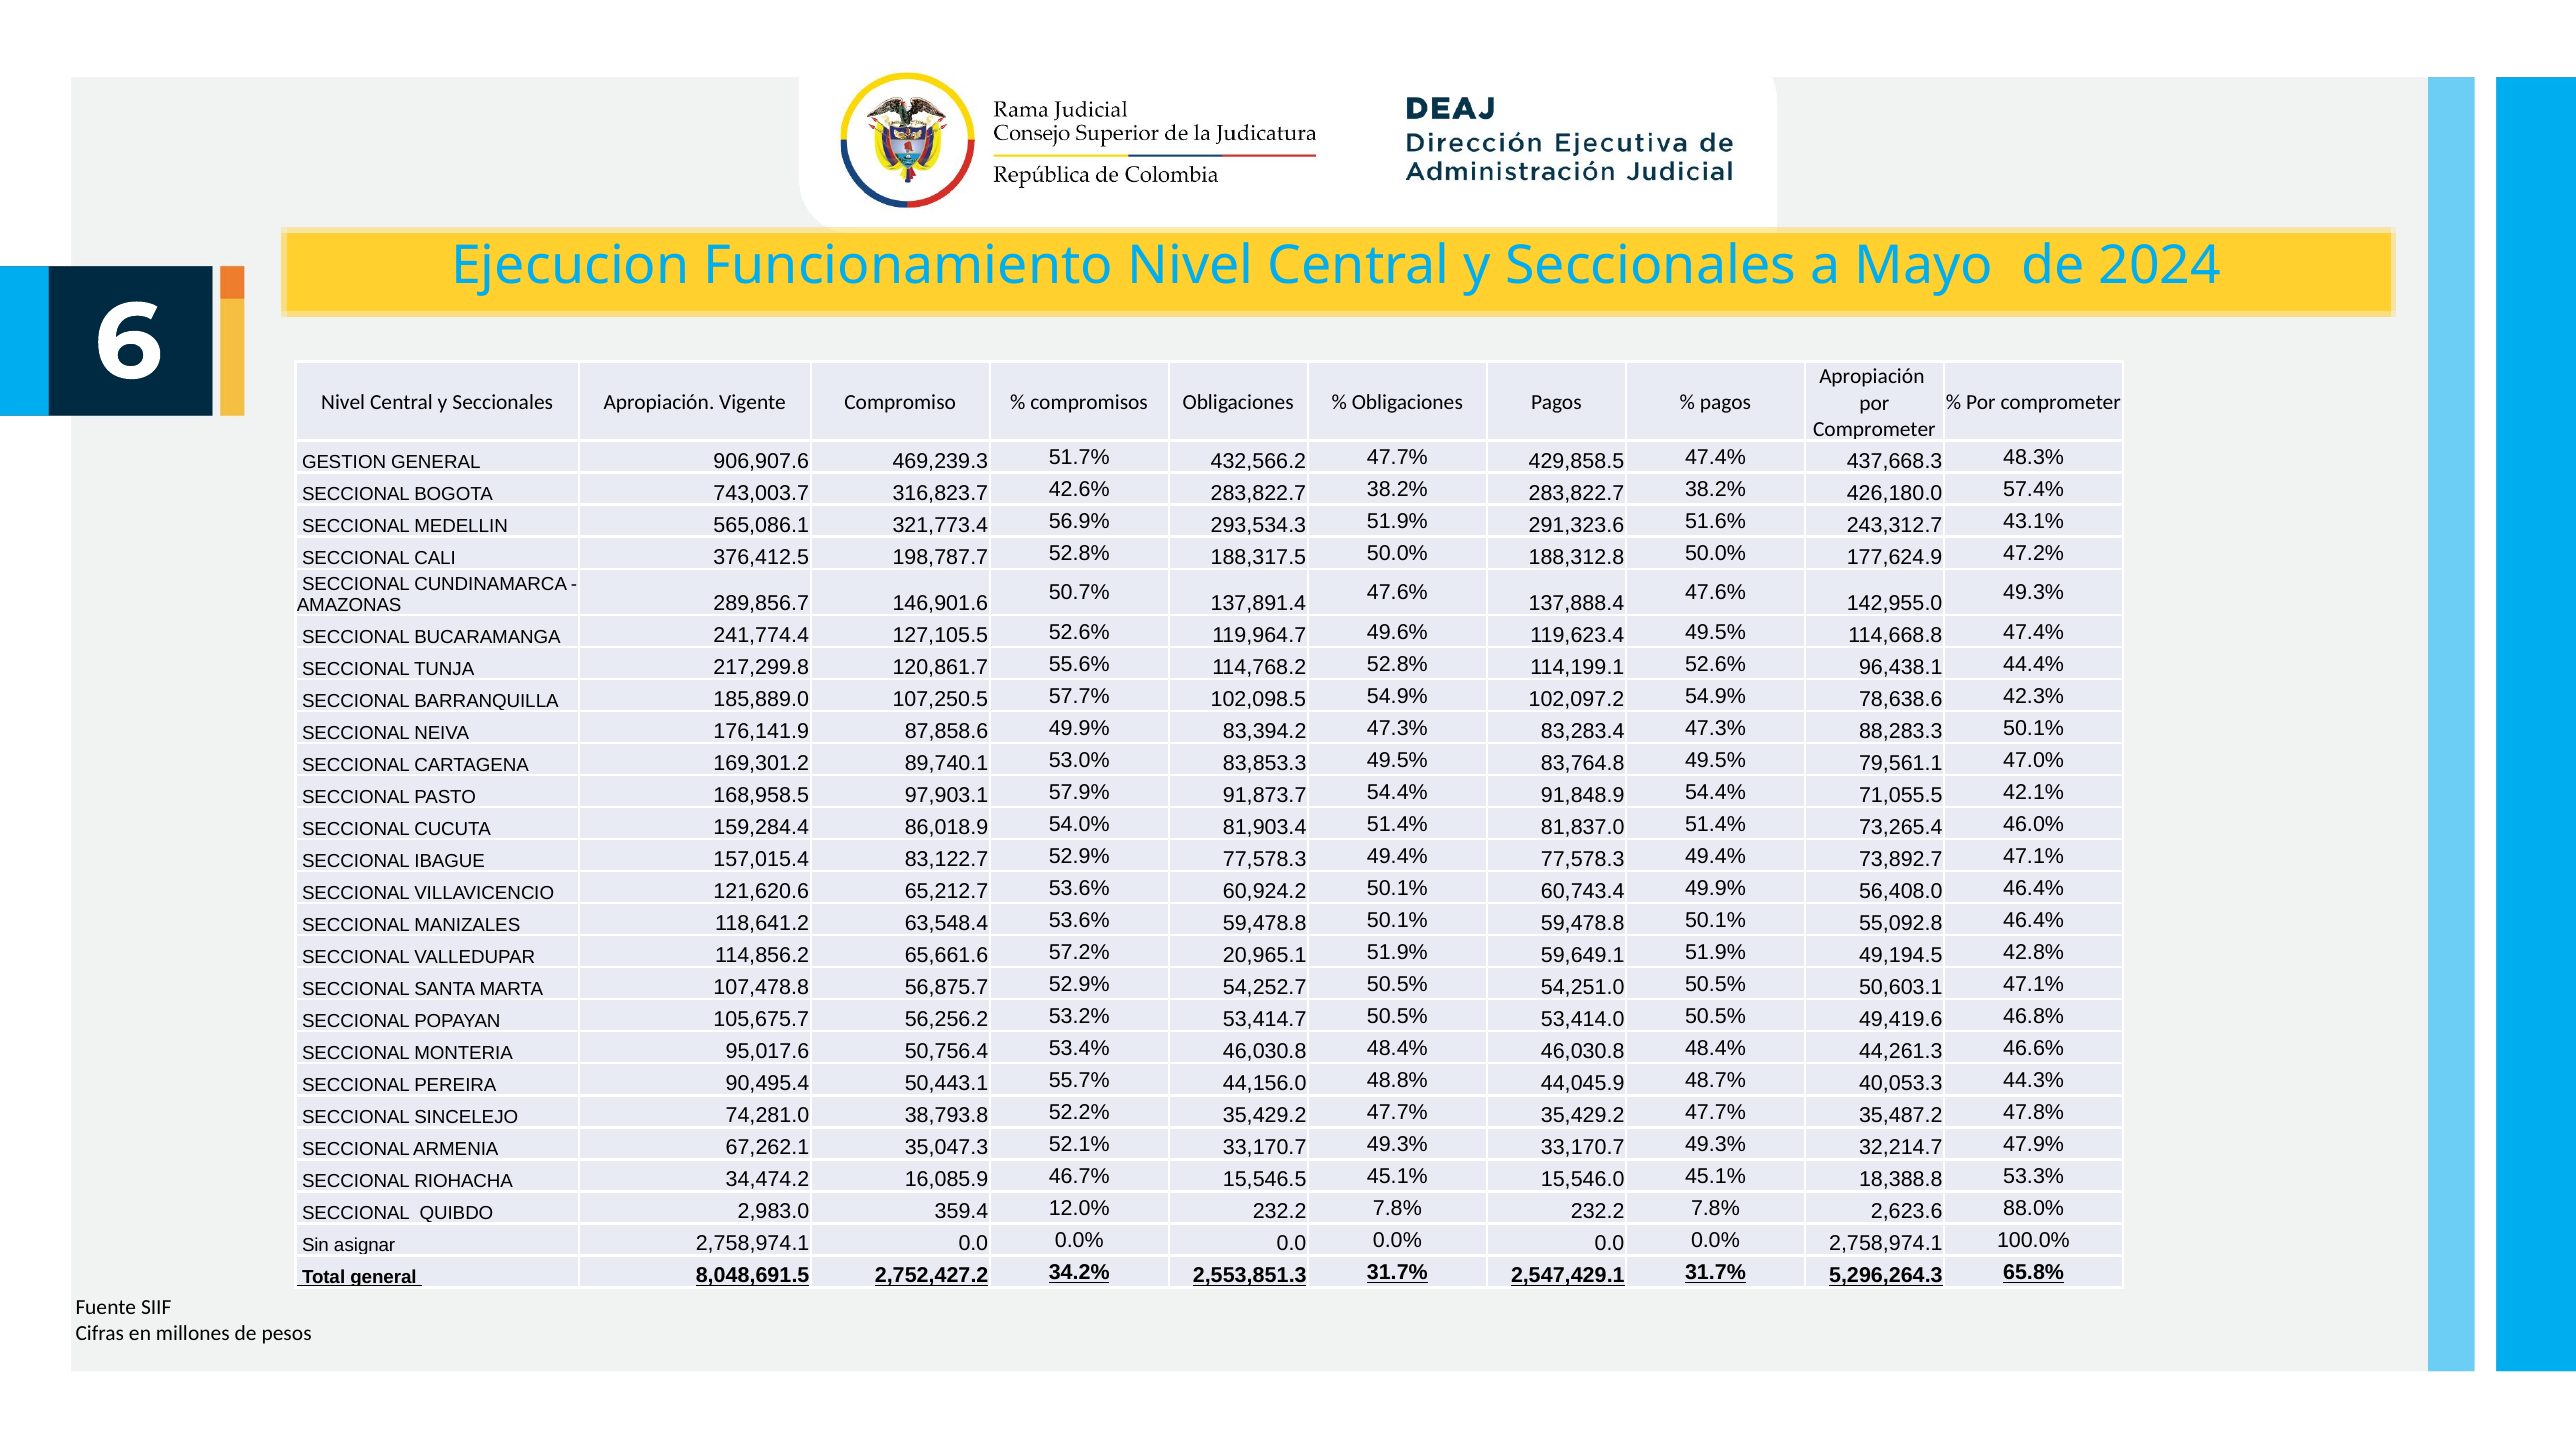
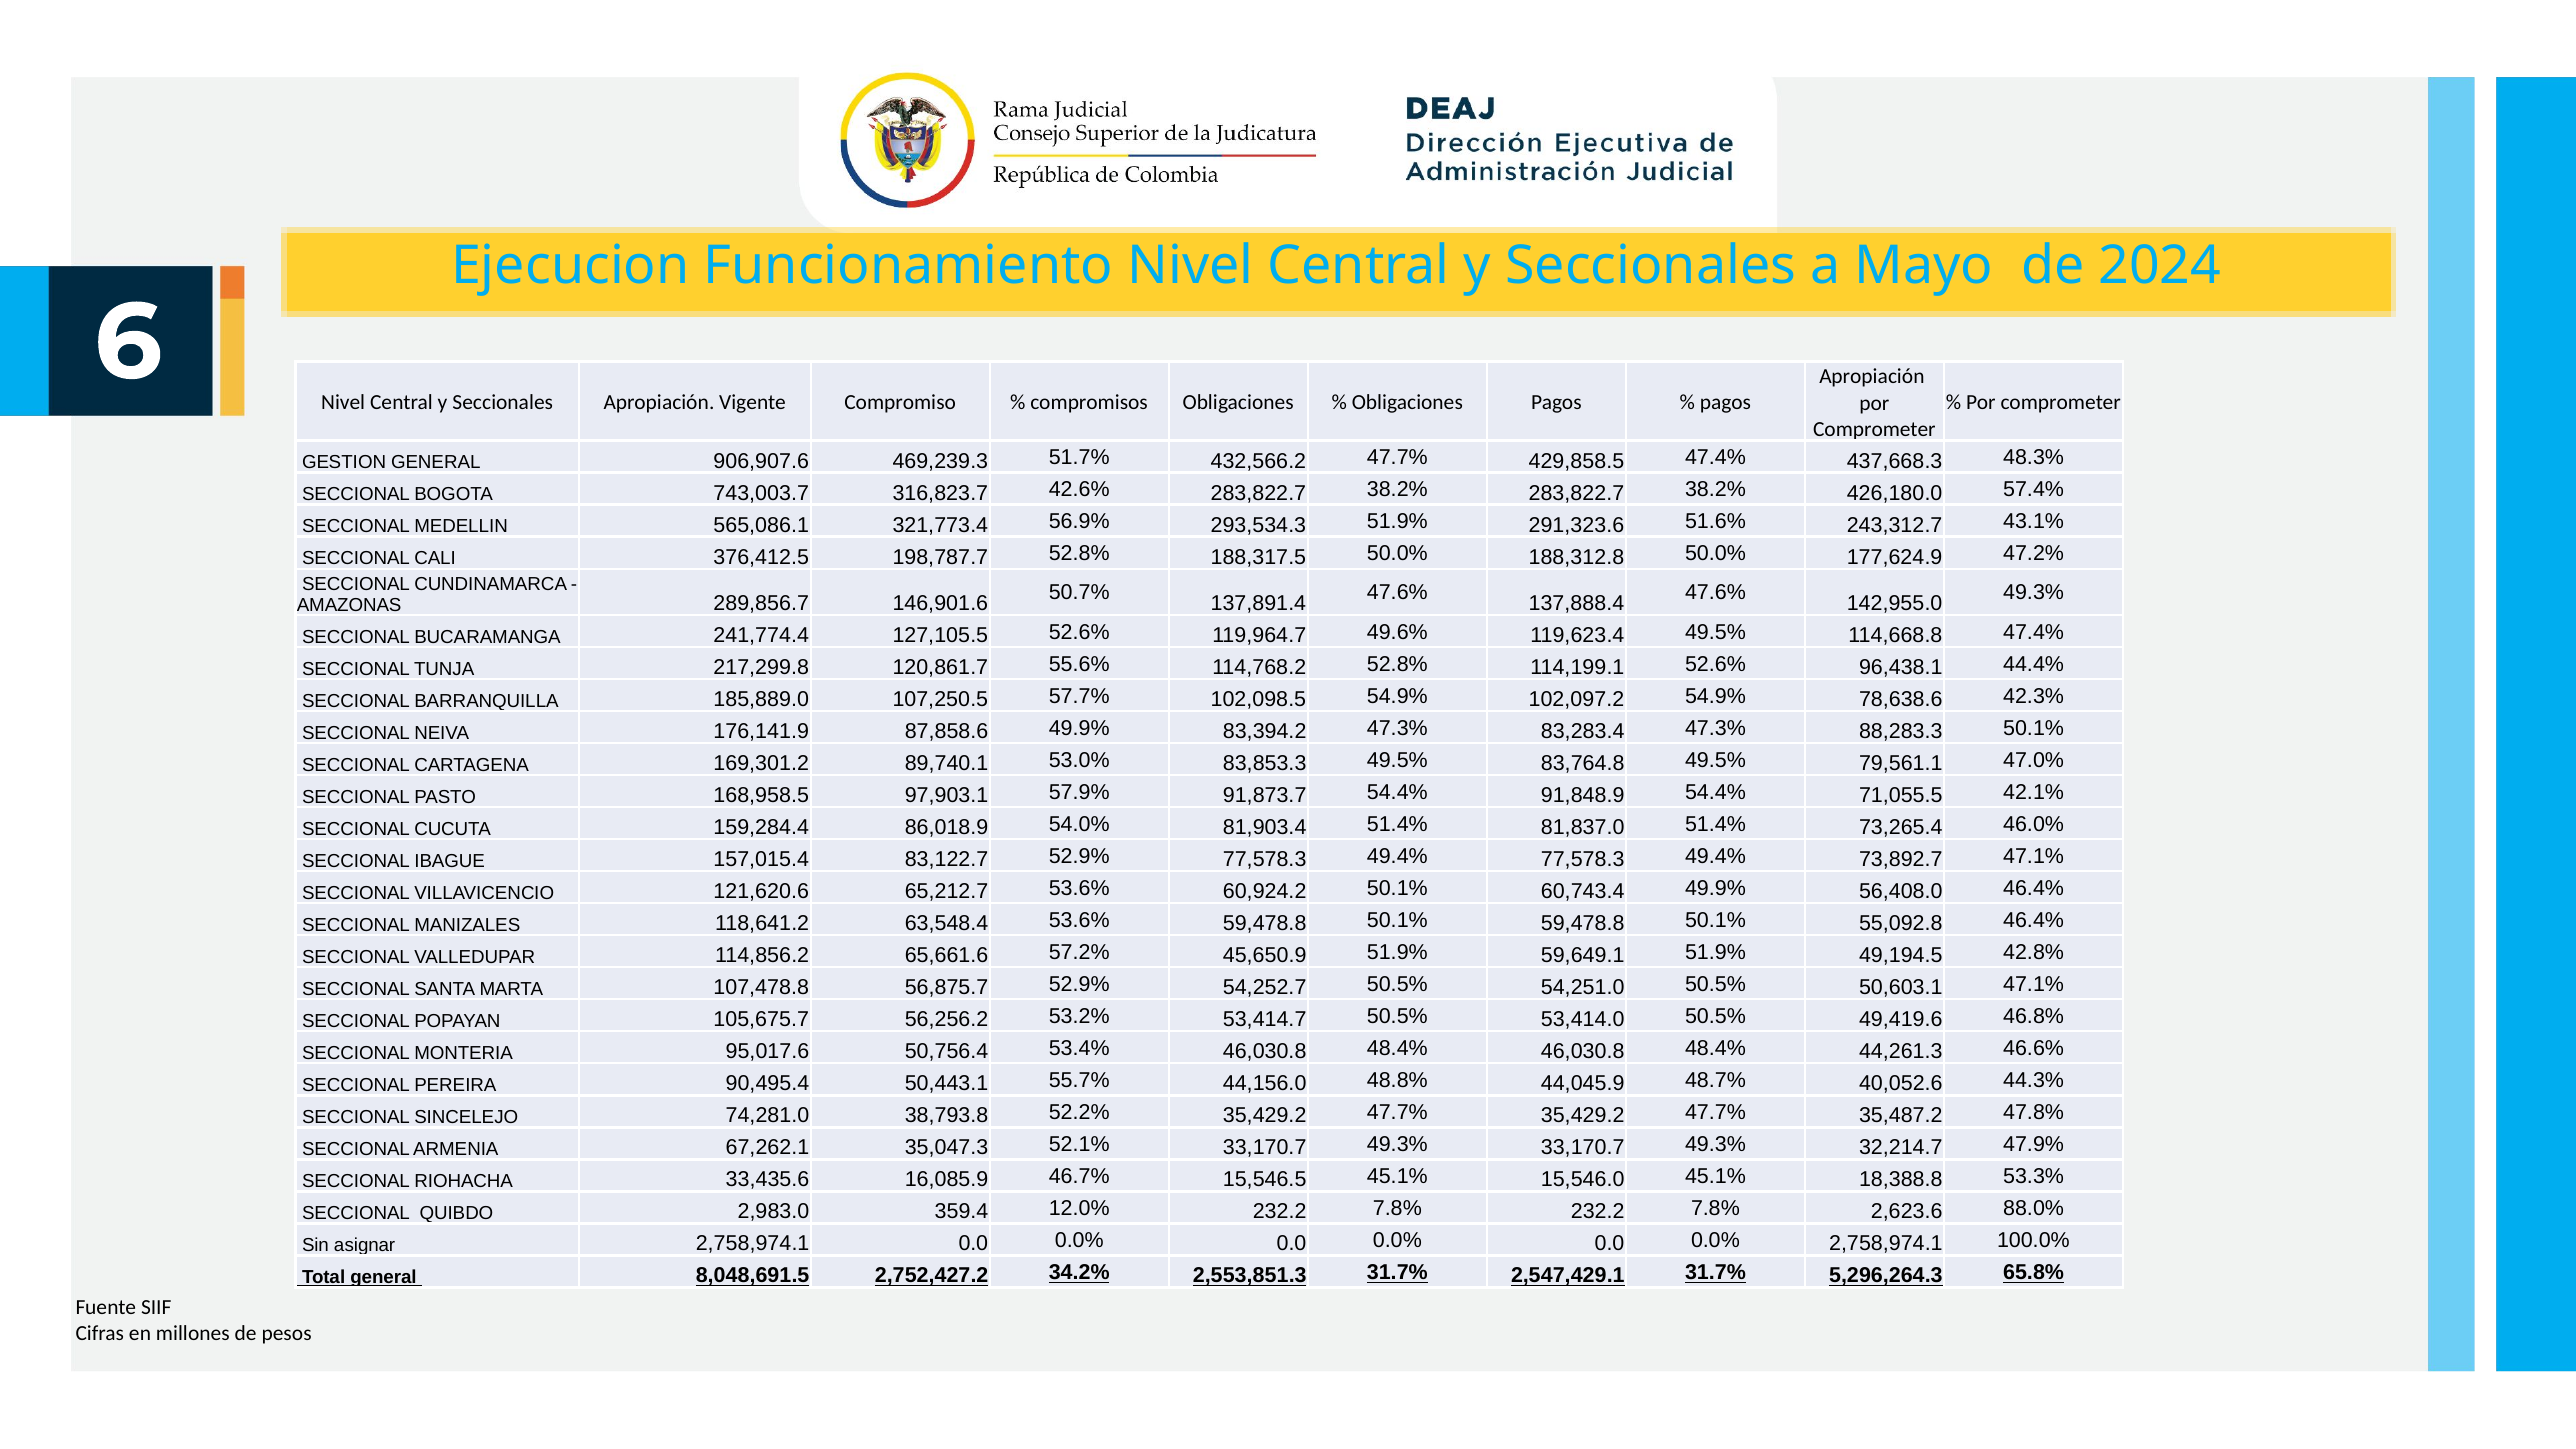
20,965.1: 20,965.1 -> 45,650.9
40,053.3: 40,053.3 -> 40,052.6
34,474.2: 34,474.2 -> 33,435.6
